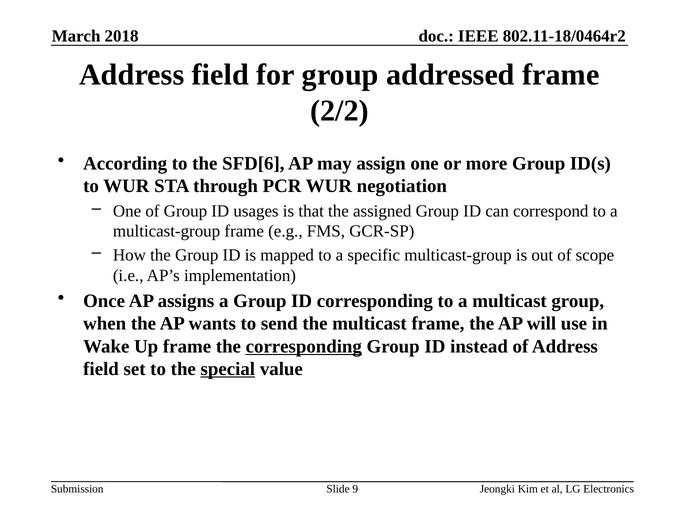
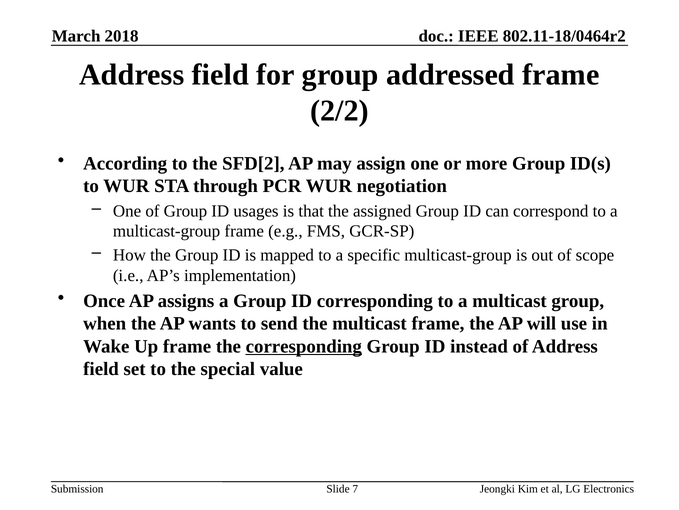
SFD[6: SFD[6 -> SFD[2
special underline: present -> none
9: 9 -> 7
